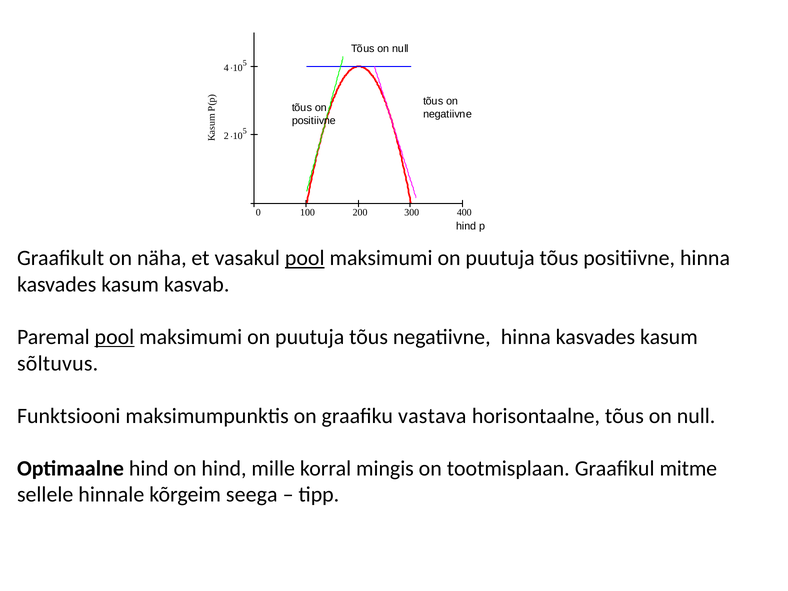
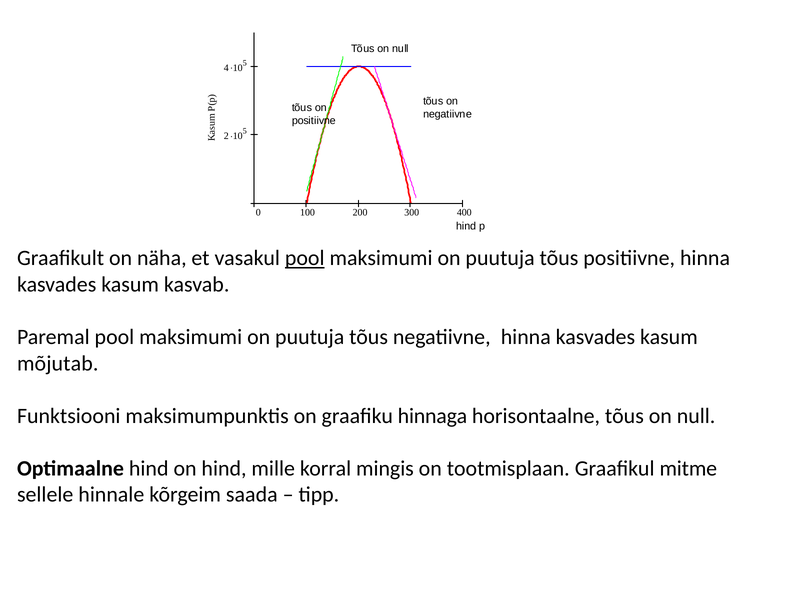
pool at (114, 337) underline: present -> none
sõltuvus: sõltuvus -> mõjutab
vastava: vastava -> hinnaga
seega: seega -> saada
